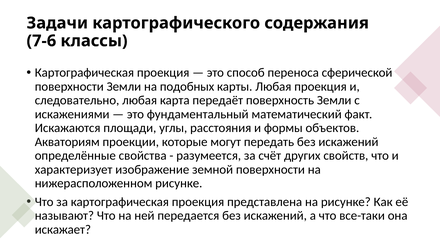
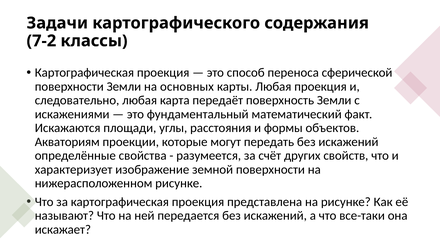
7-6: 7-6 -> 7-2
подобных: подобных -> основных
